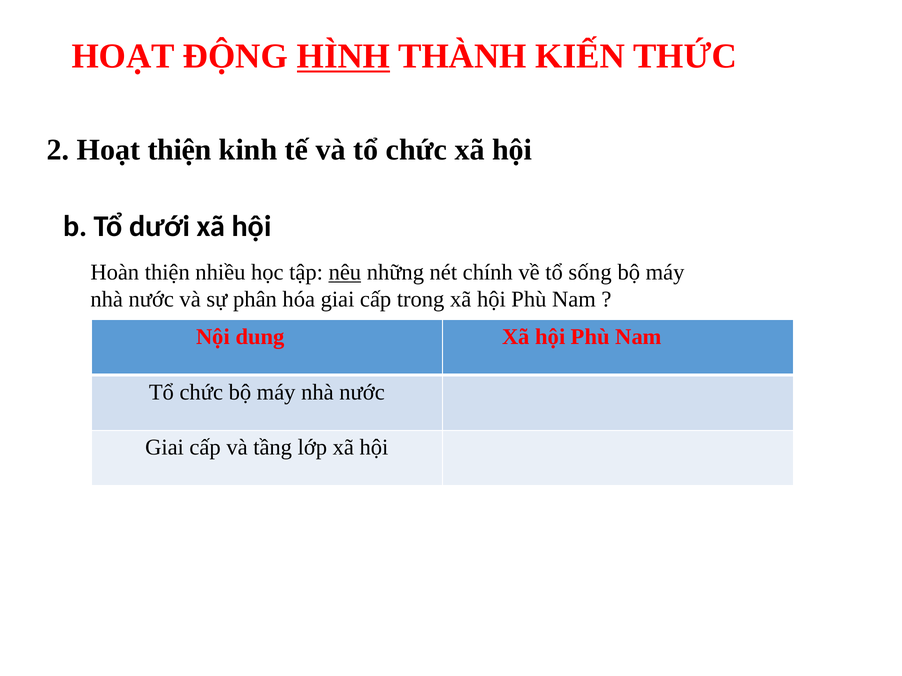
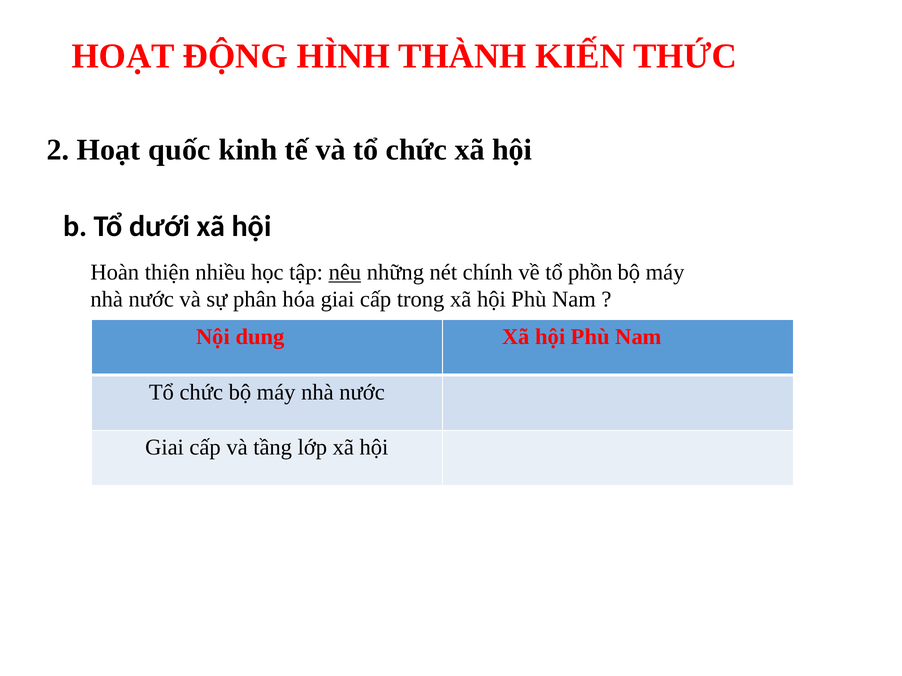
HÌNH underline: present -> none
Hoạt thiện: thiện -> quốc
sống: sống -> phồn
